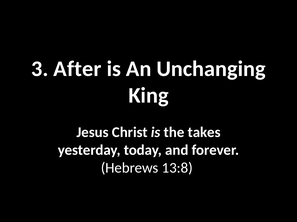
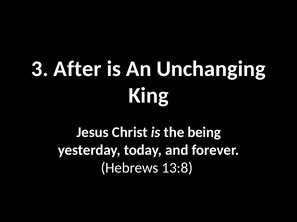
takes: takes -> being
